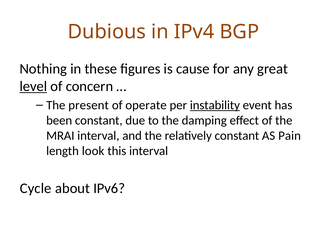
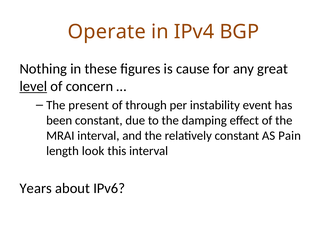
Dubious: Dubious -> Operate
operate: operate -> through
instability underline: present -> none
Cycle: Cycle -> Years
